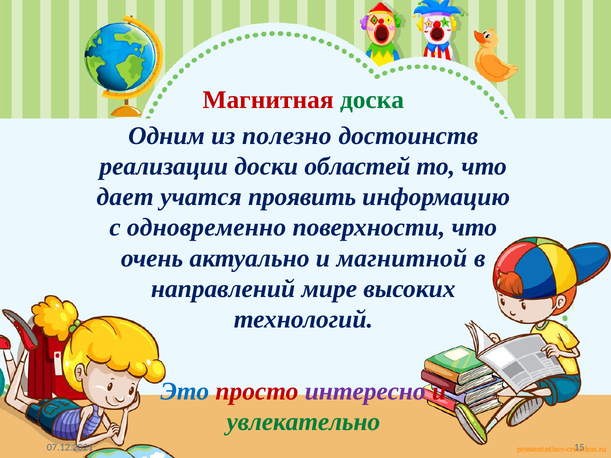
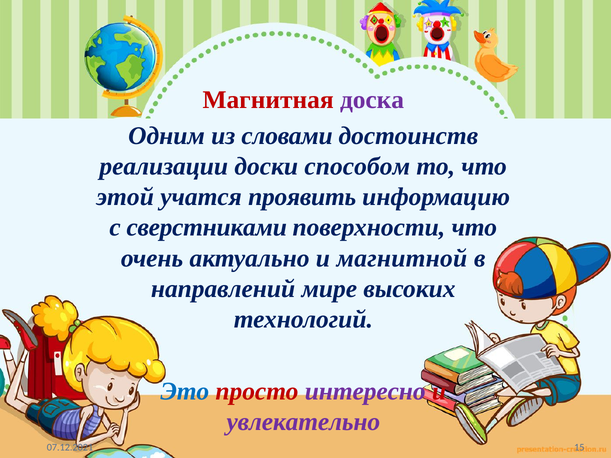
доска colour: green -> purple
полезно: полезно -> словами
областей: областей -> способом
дает: дает -> этой
одновременно: одновременно -> сверстниками
увлекательно colour: green -> purple
